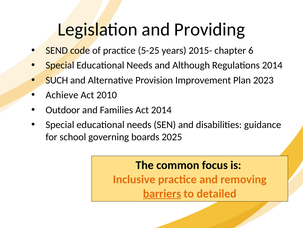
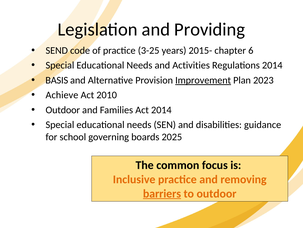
5-25: 5-25 -> 3-25
Although: Although -> Activities
SUCH: SUCH -> BASIS
Improvement underline: none -> present
to detailed: detailed -> outdoor
